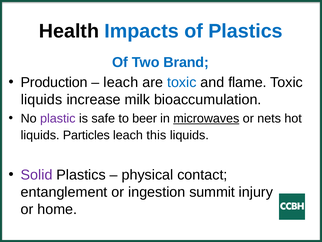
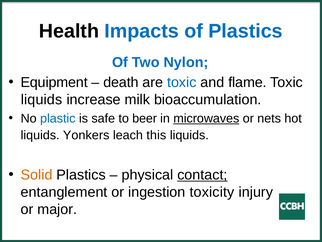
Brand: Brand -> Nylon
Production: Production -> Equipment
leach at (121, 82): leach -> death
plastic colour: purple -> blue
Particles: Particles -> Yonkers
Solid colour: purple -> orange
contact underline: none -> present
summit: summit -> toxicity
home: home -> major
